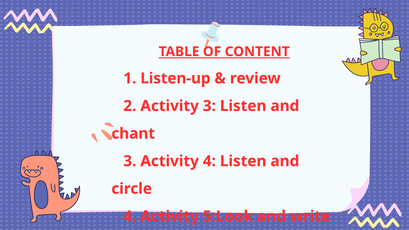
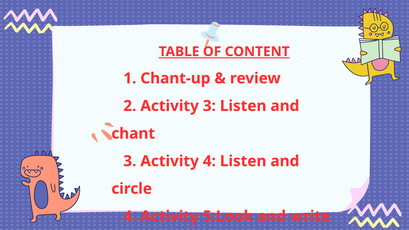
Listen-up: Listen-up -> Chant-up
